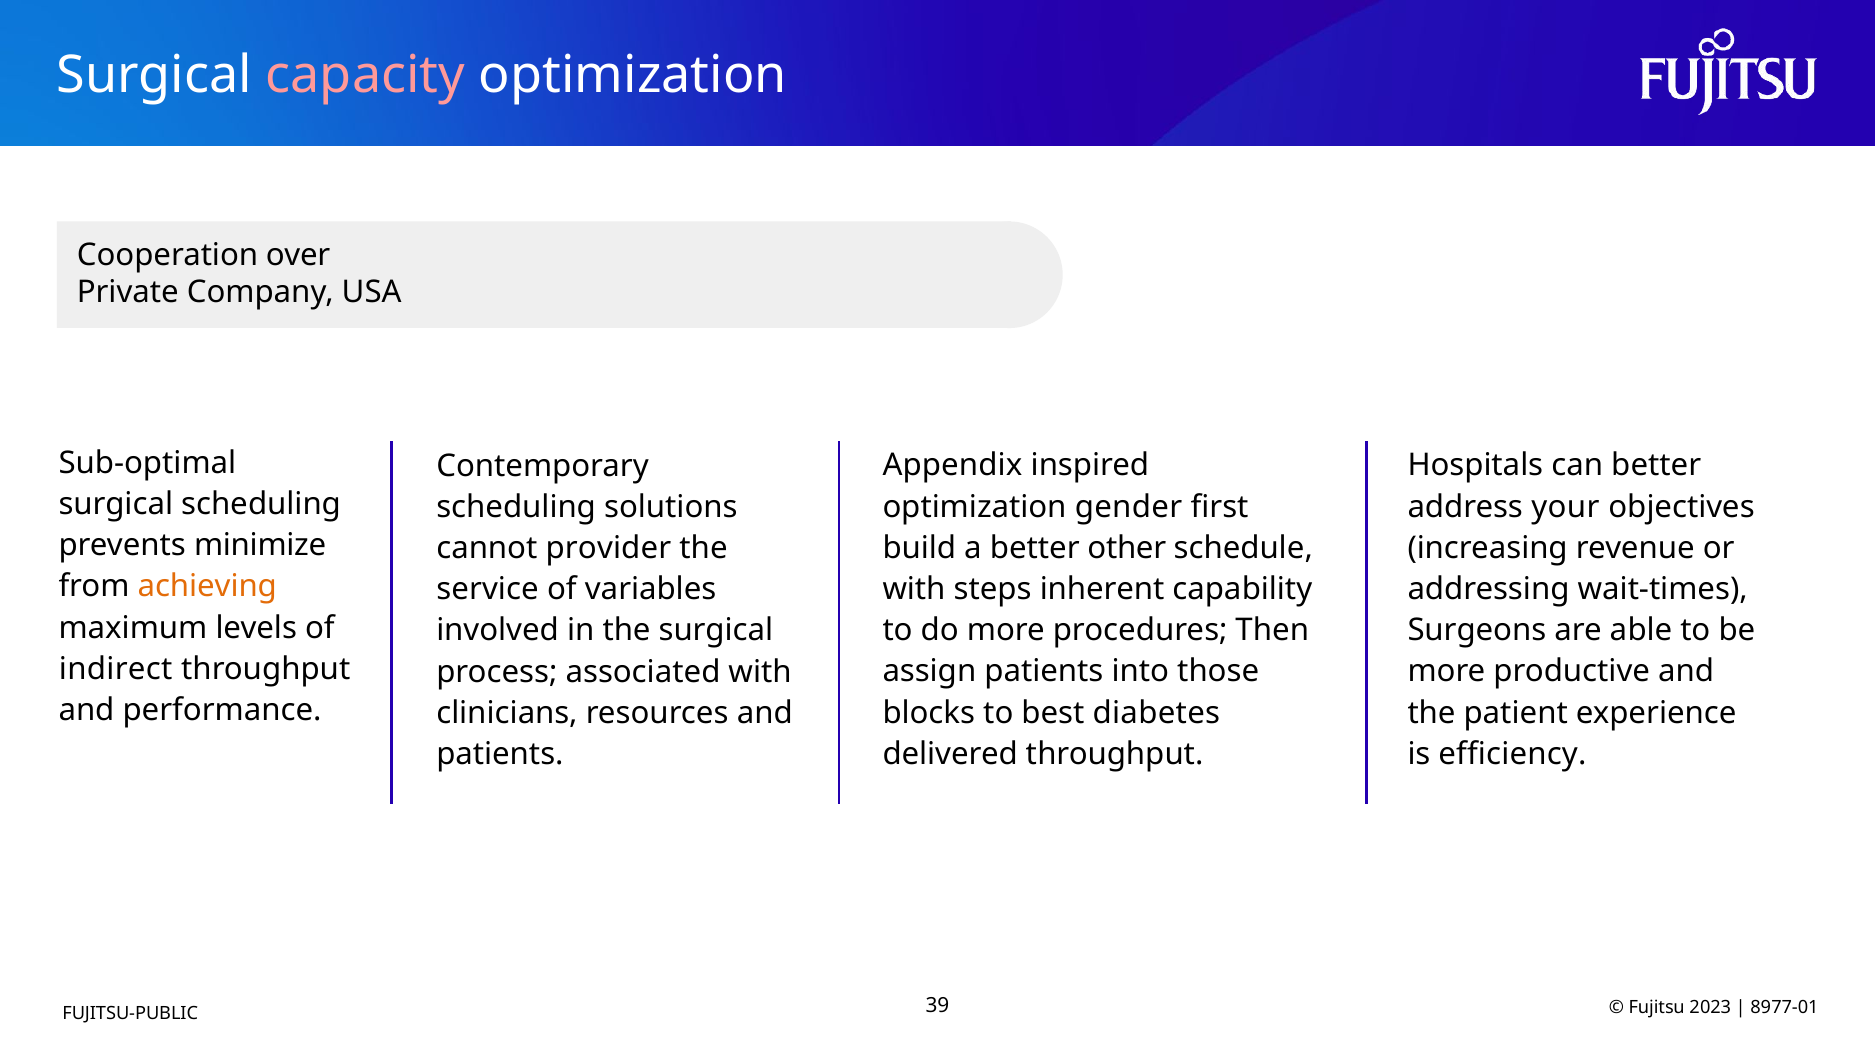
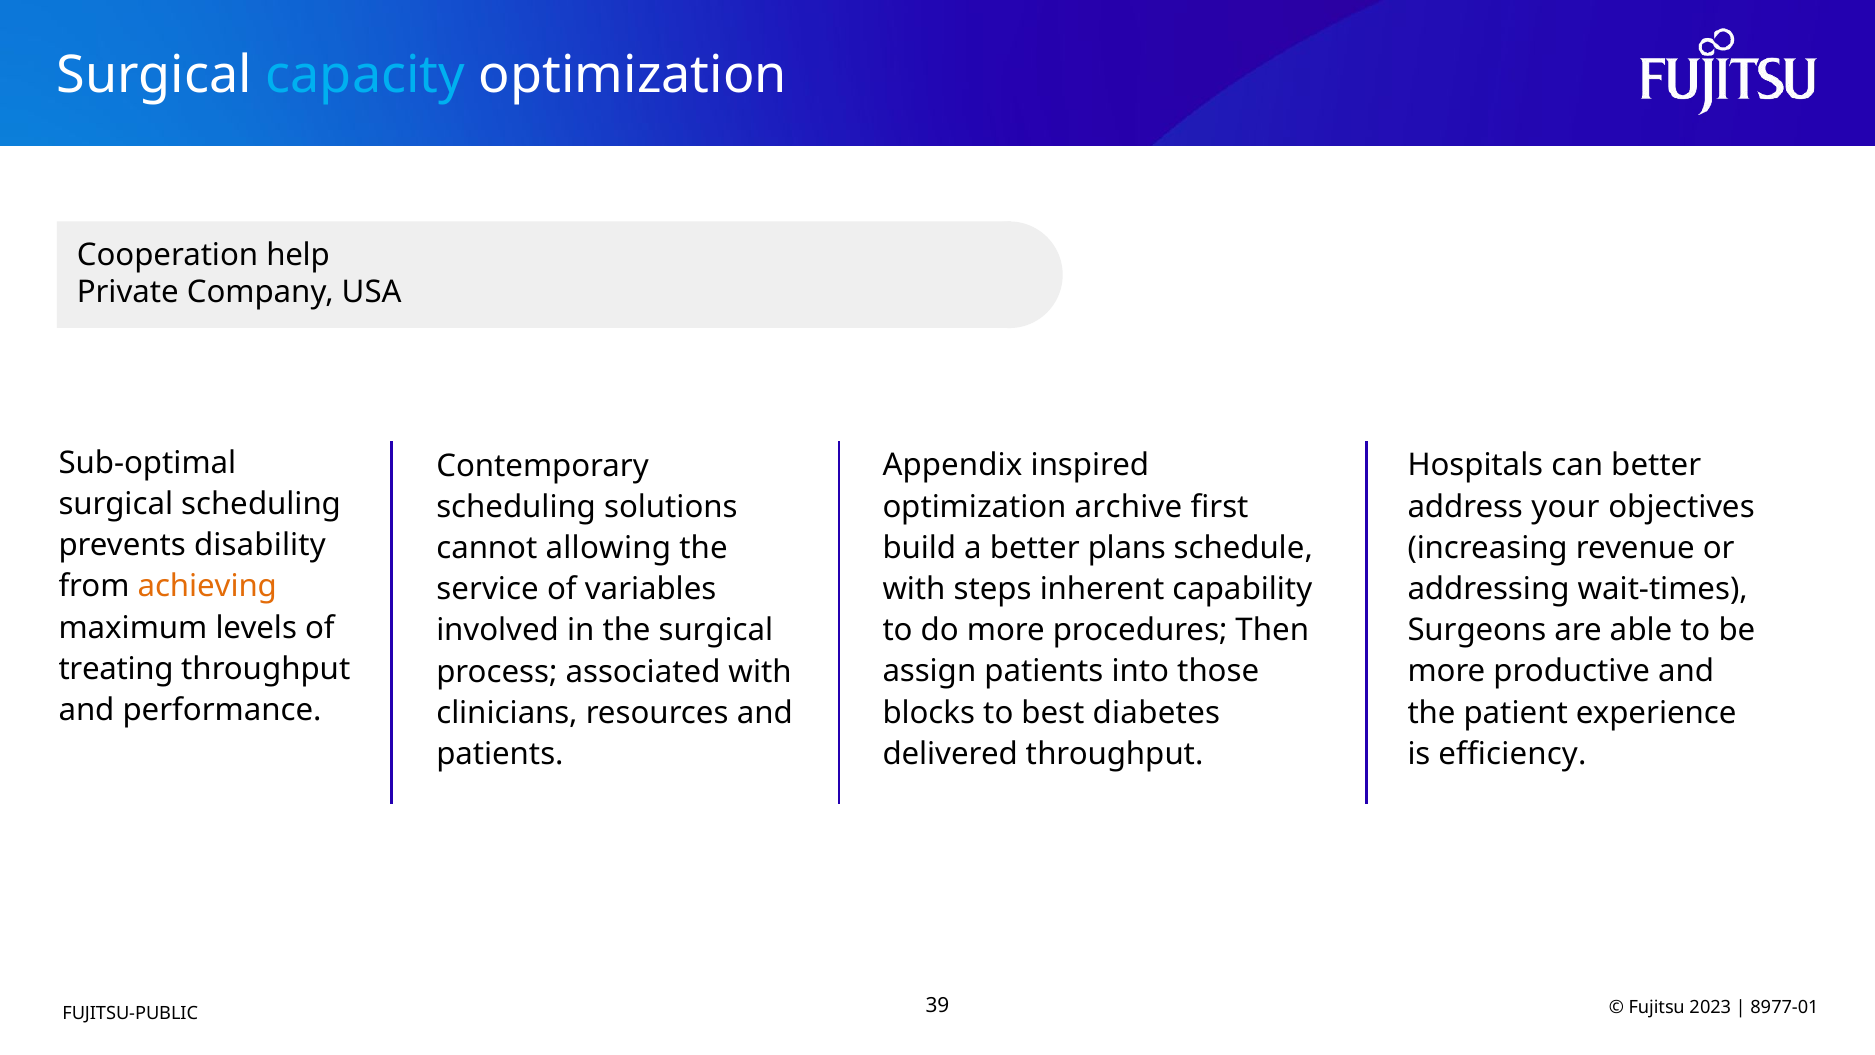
capacity colour: pink -> light blue
over: over -> help
gender: gender -> archive
minimize: minimize -> disability
other: other -> plans
provider: provider -> allowing
indirect: indirect -> treating
